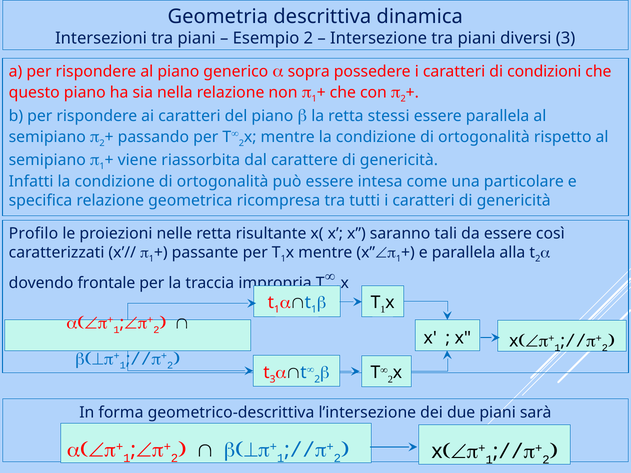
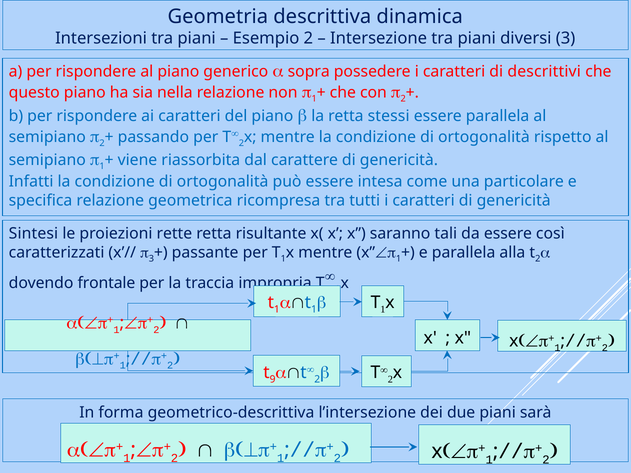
condizioni: condizioni -> descrittivi
Profilo: Profilo -> Sintesi
nelle: nelle -> rette
1 at (151, 259): 1 -> 3
3 at (273, 379): 3 -> 9
